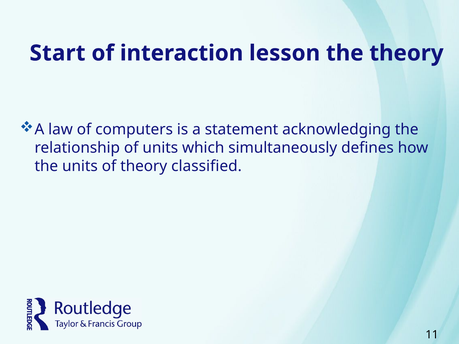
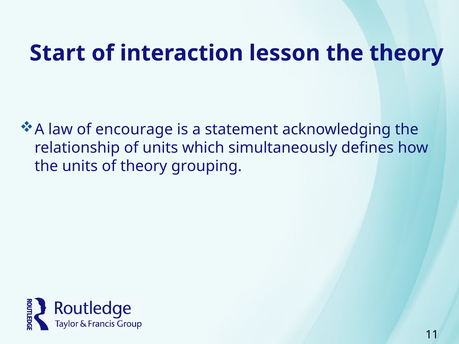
computers: computers -> encourage
classified: classified -> grouping
